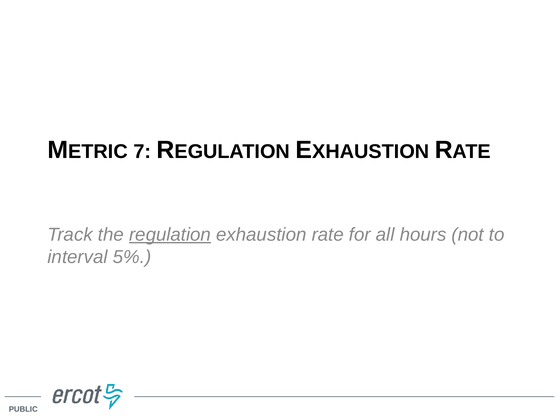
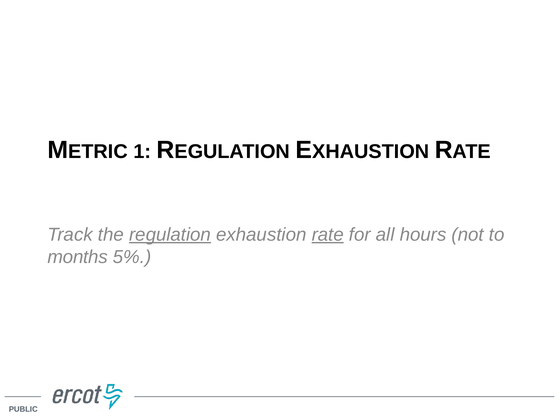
7: 7 -> 1
rate underline: none -> present
interval: interval -> months
